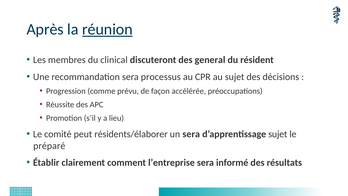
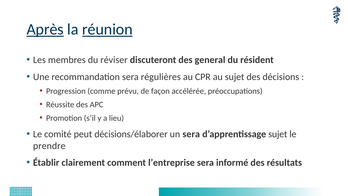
Après underline: none -> present
clinical: clinical -> réviser
processus: processus -> régulières
résidents/élaborer: résidents/élaborer -> décisions/élaborer
préparé: préparé -> prendre
